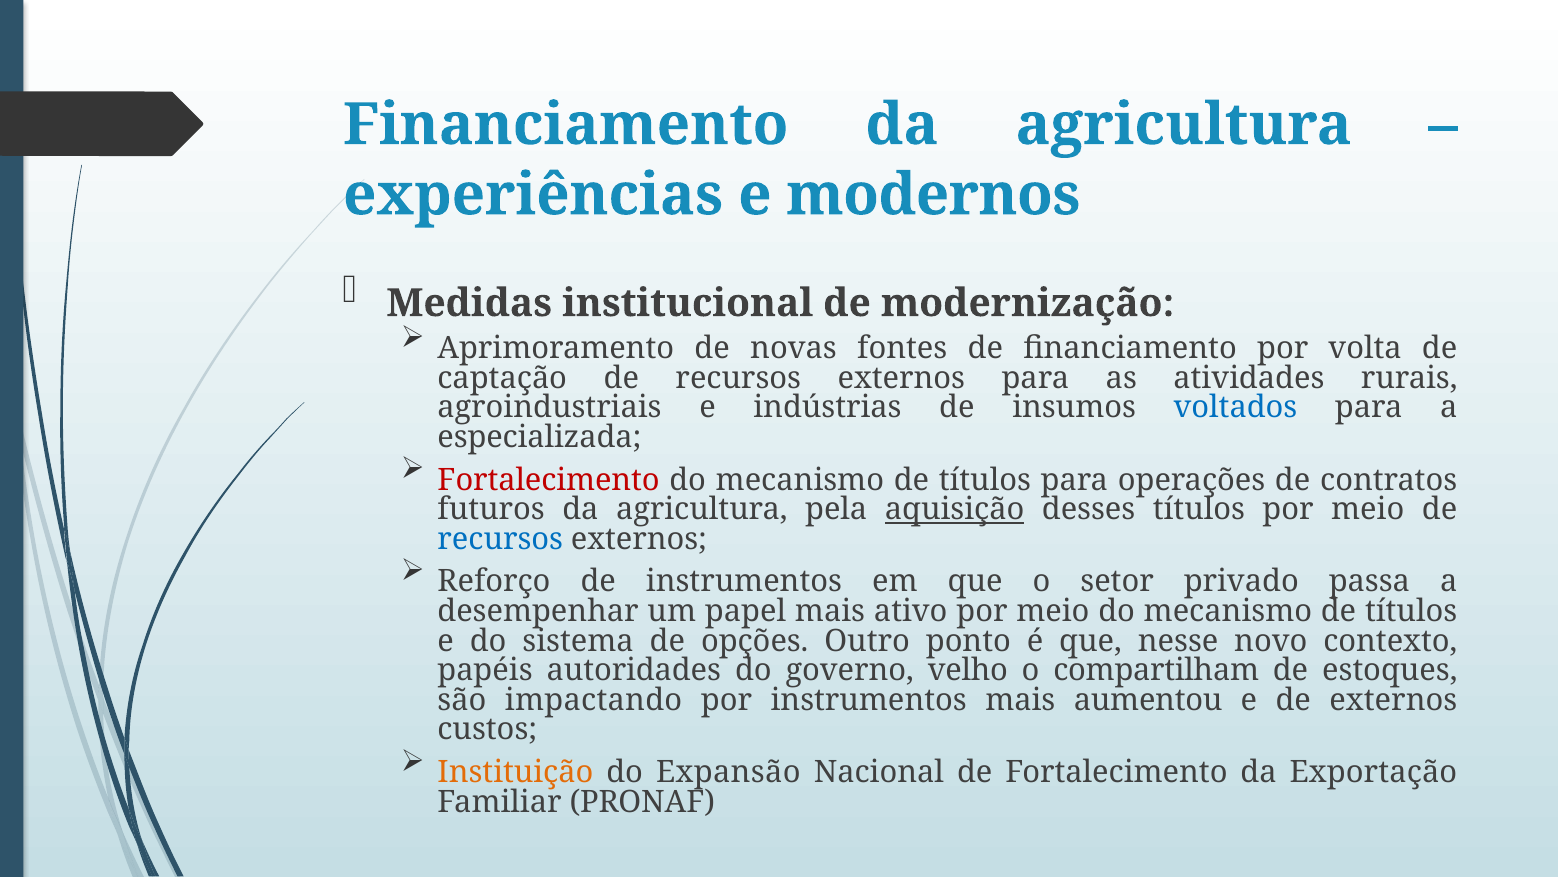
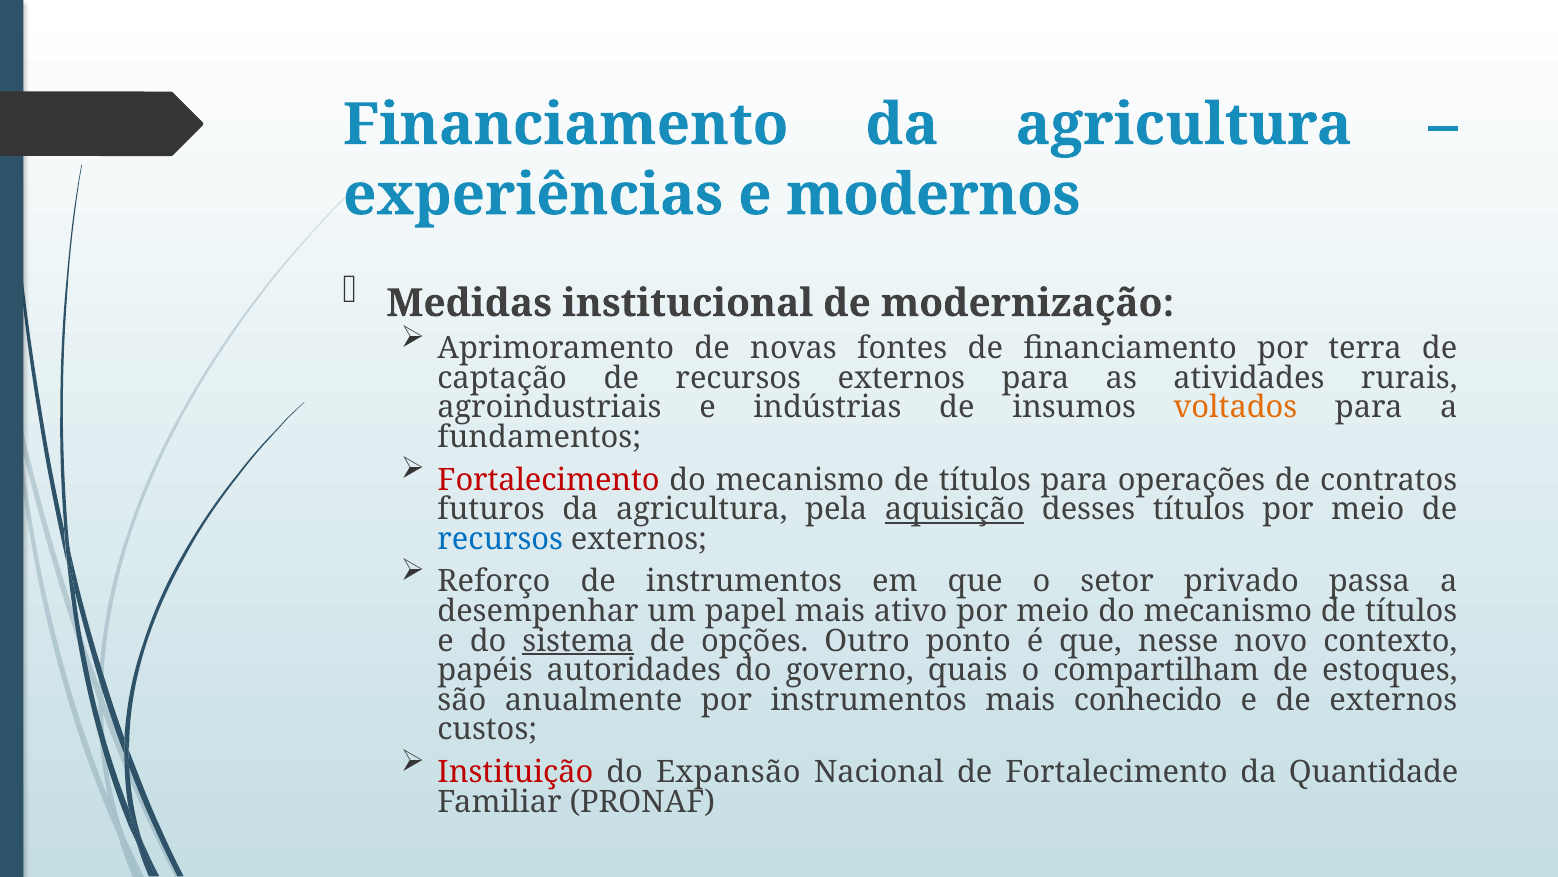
volta: volta -> terra
voltados colour: blue -> orange
especializada: especializada -> fundamentos
sistema underline: none -> present
velho: velho -> quais
impactando: impactando -> anualmente
aumentou: aumentou -> conhecido
Instituição colour: orange -> red
Exportação: Exportação -> Quantidade
